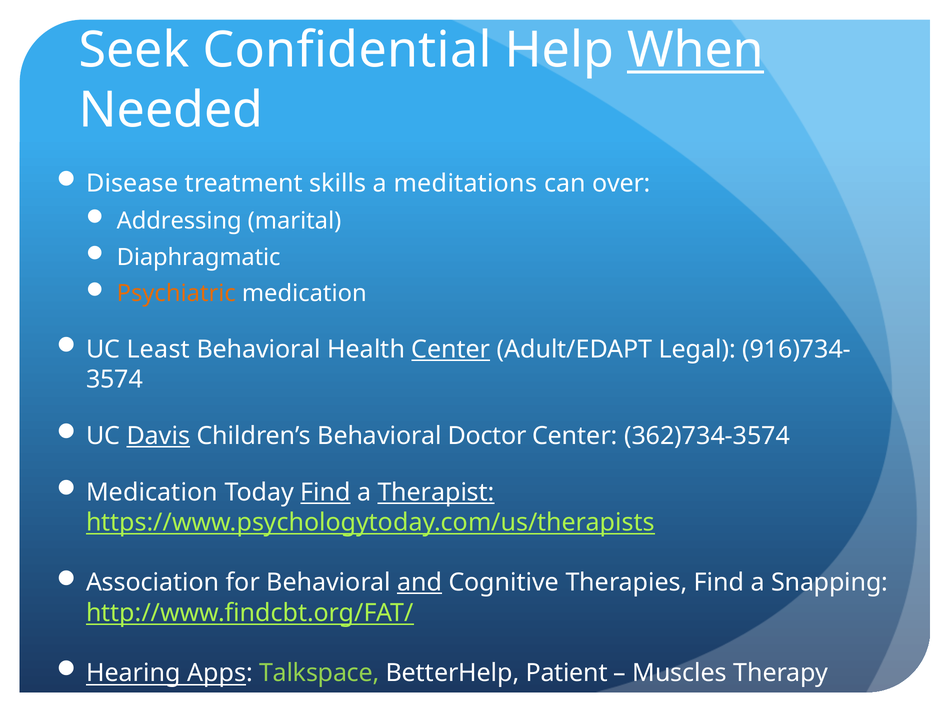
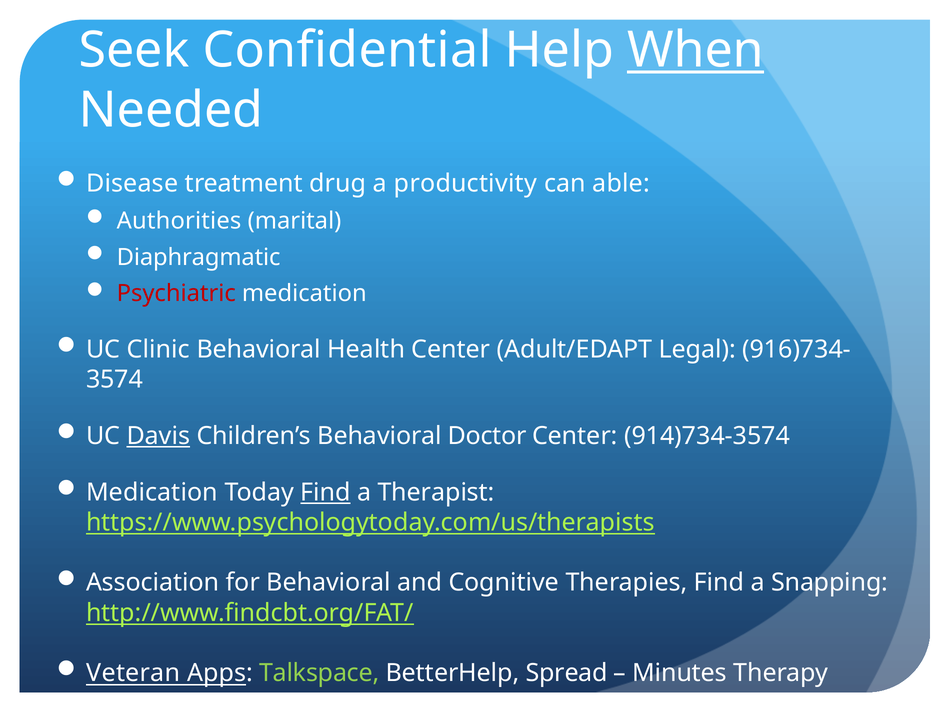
skills: skills -> drug
meditations: meditations -> productivity
over: over -> able
Addressing: Addressing -> Authorities
Psychiatric colour: orange -> red
Least: Least -> Clinic
Center at (451, 350) underline: present -> none
362)734-3574: 362)734-3574 -> 914)734-3574
Therapist underline: present -> none
and underline: present -> none
Hearing: Hearing -> Veteran
Patient: Patient -> Spread
Muscles: Muscles -> Minutes
